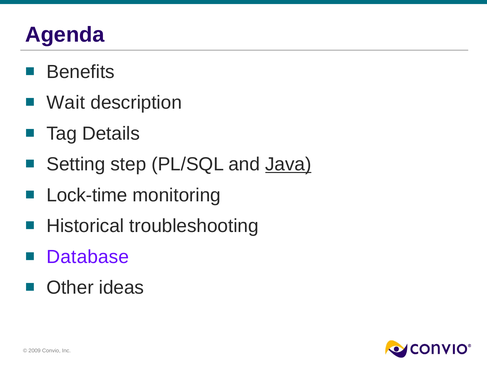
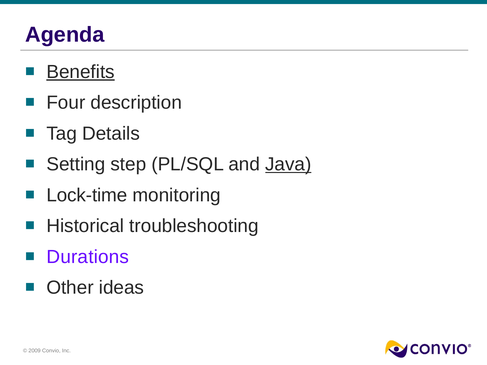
Benefits underline: none -> present
Wait: Wait -> Four
Database: Database -> Durations
